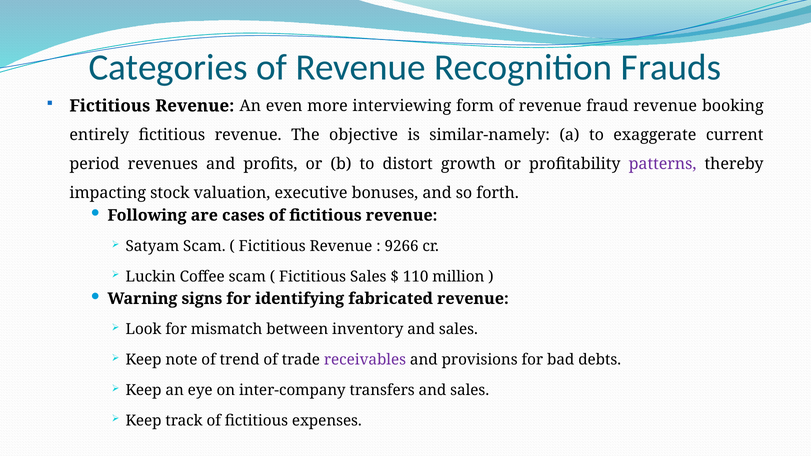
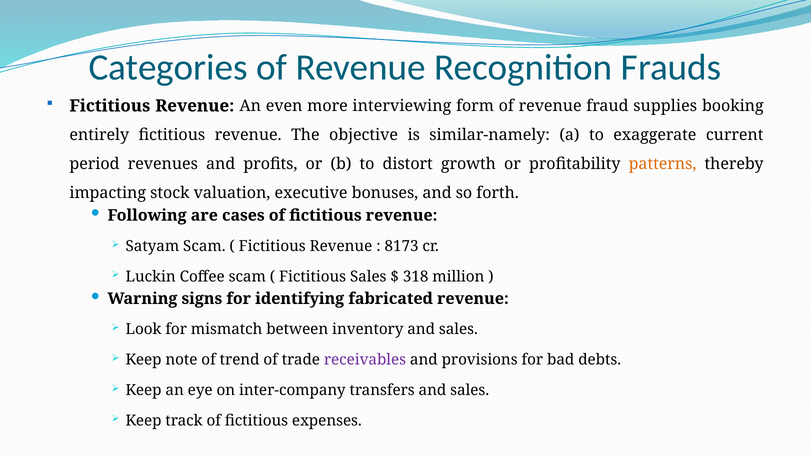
fraud revenue: revenue -> supplies
patterns colour: purple -> orange
9266: 9266 -> 8173
110: 110 -> 318
